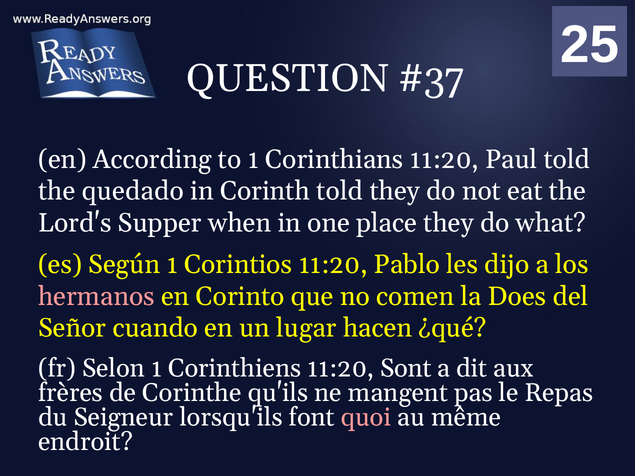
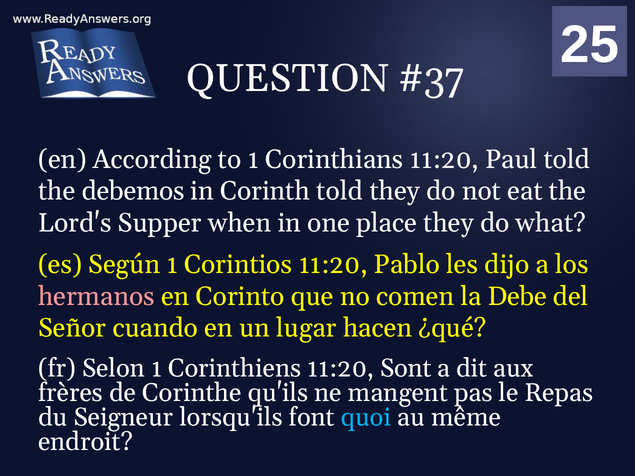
quedado: quedado -> debemos
Does: Does -> Debe
quoi colour: pink -> light blue
